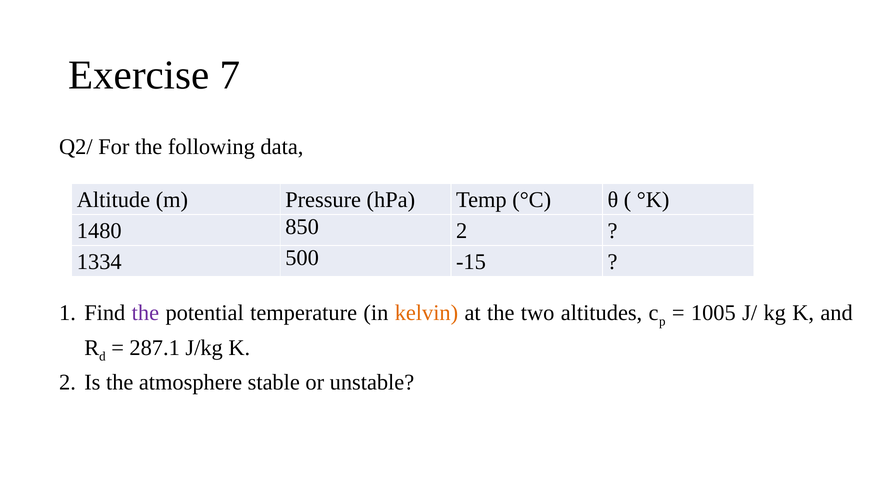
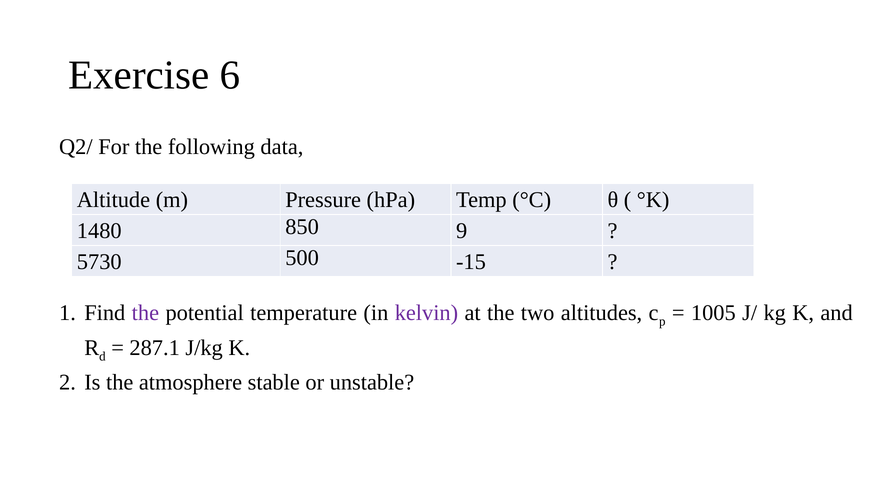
7: 7 -> 6
850 2: 2 -> 9
1334: 1334 -> 5730
kelvin colour: orange -> purple
